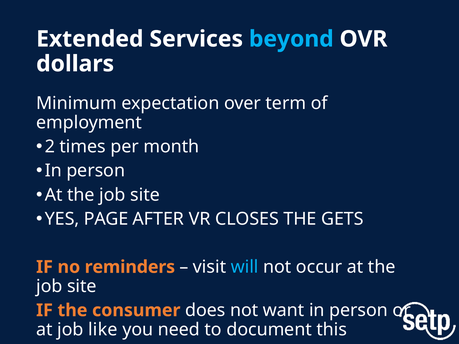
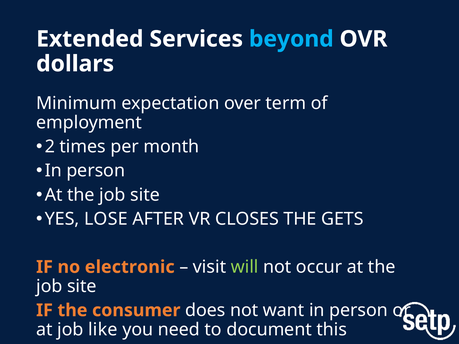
PAGE: PAGE -> LOSE
reminders: reminders -> electronic
will colour: light blue -> light green
